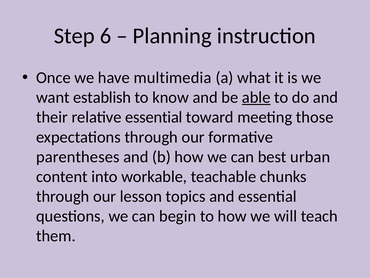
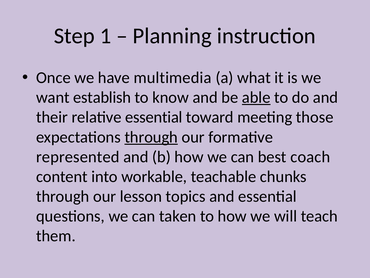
6: 6 -> 1
through at (151, 137) underline: none -> present
parentheses: parentheses -> represented
urban: urban -> coach
begin: begin -> taken
